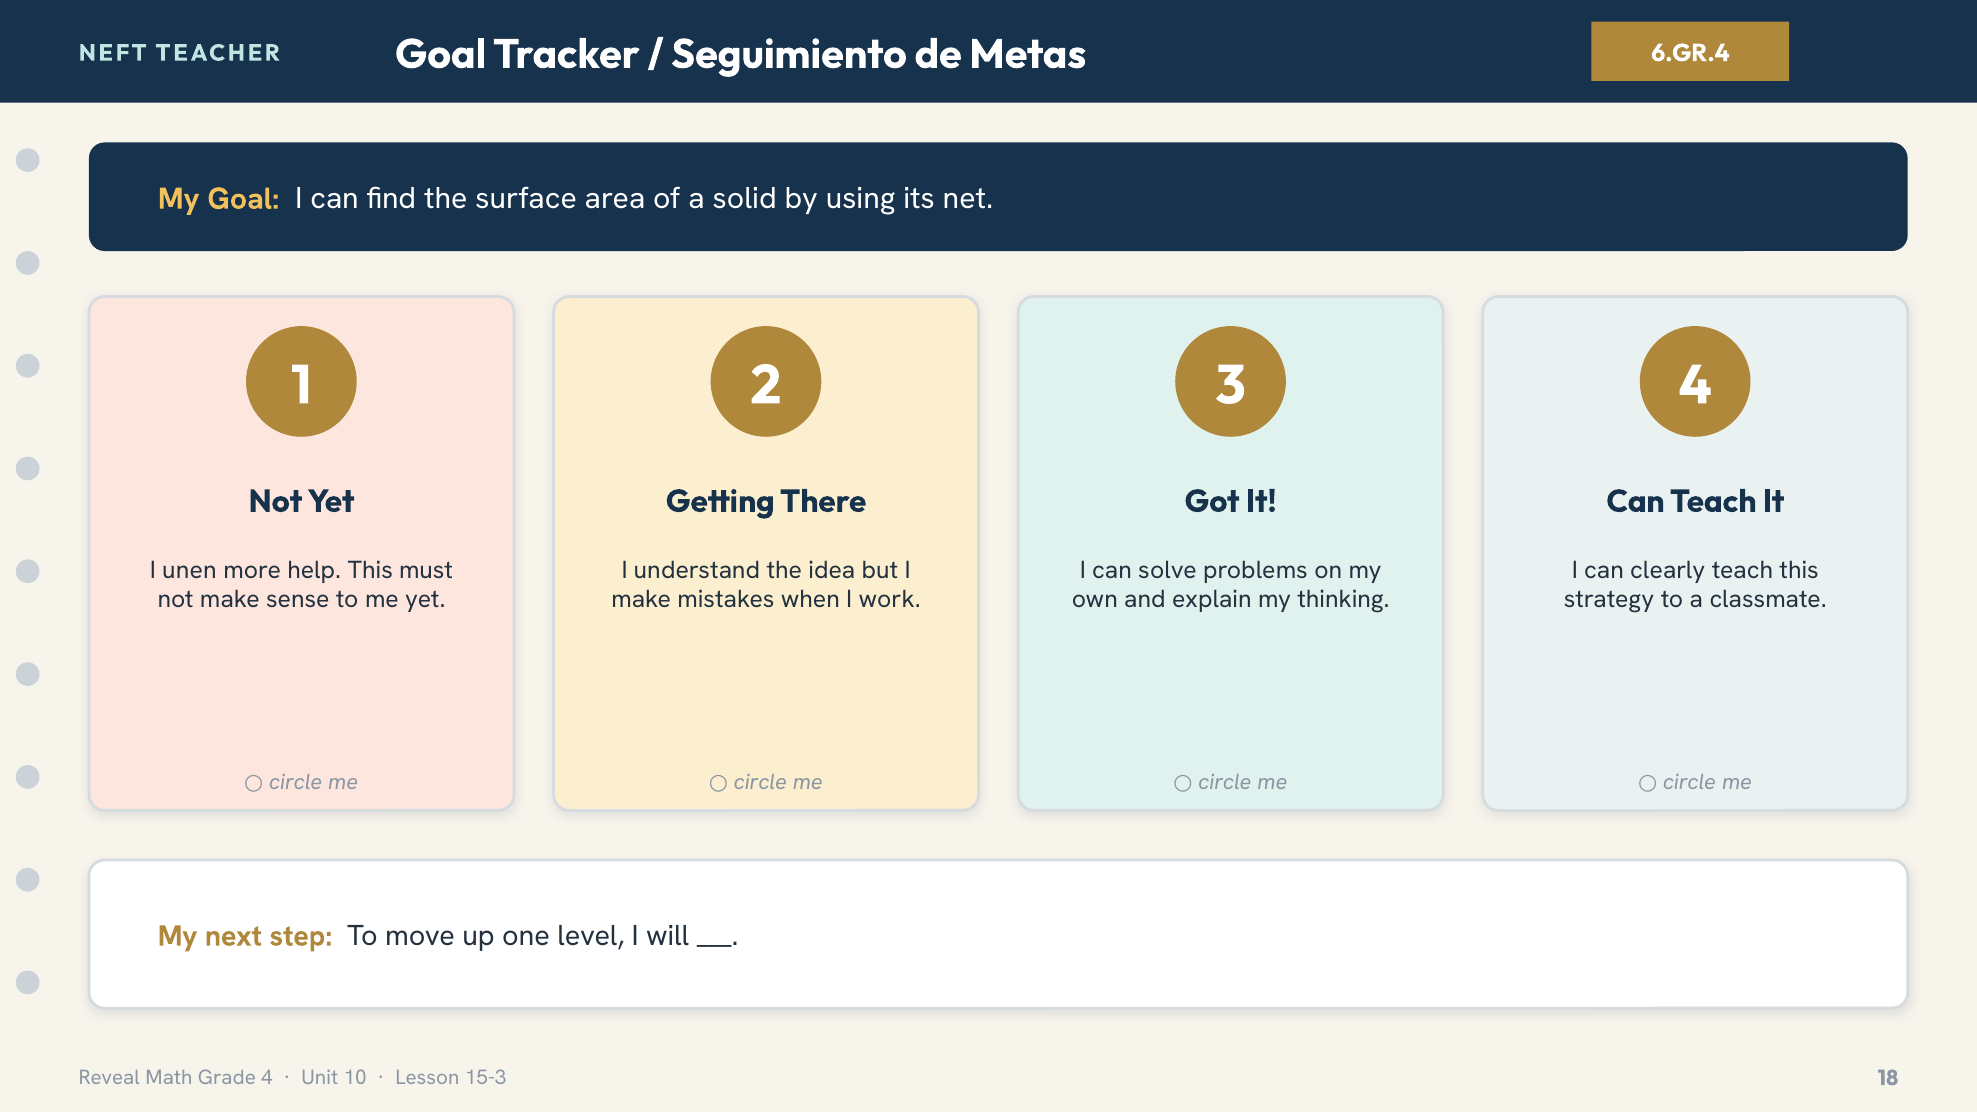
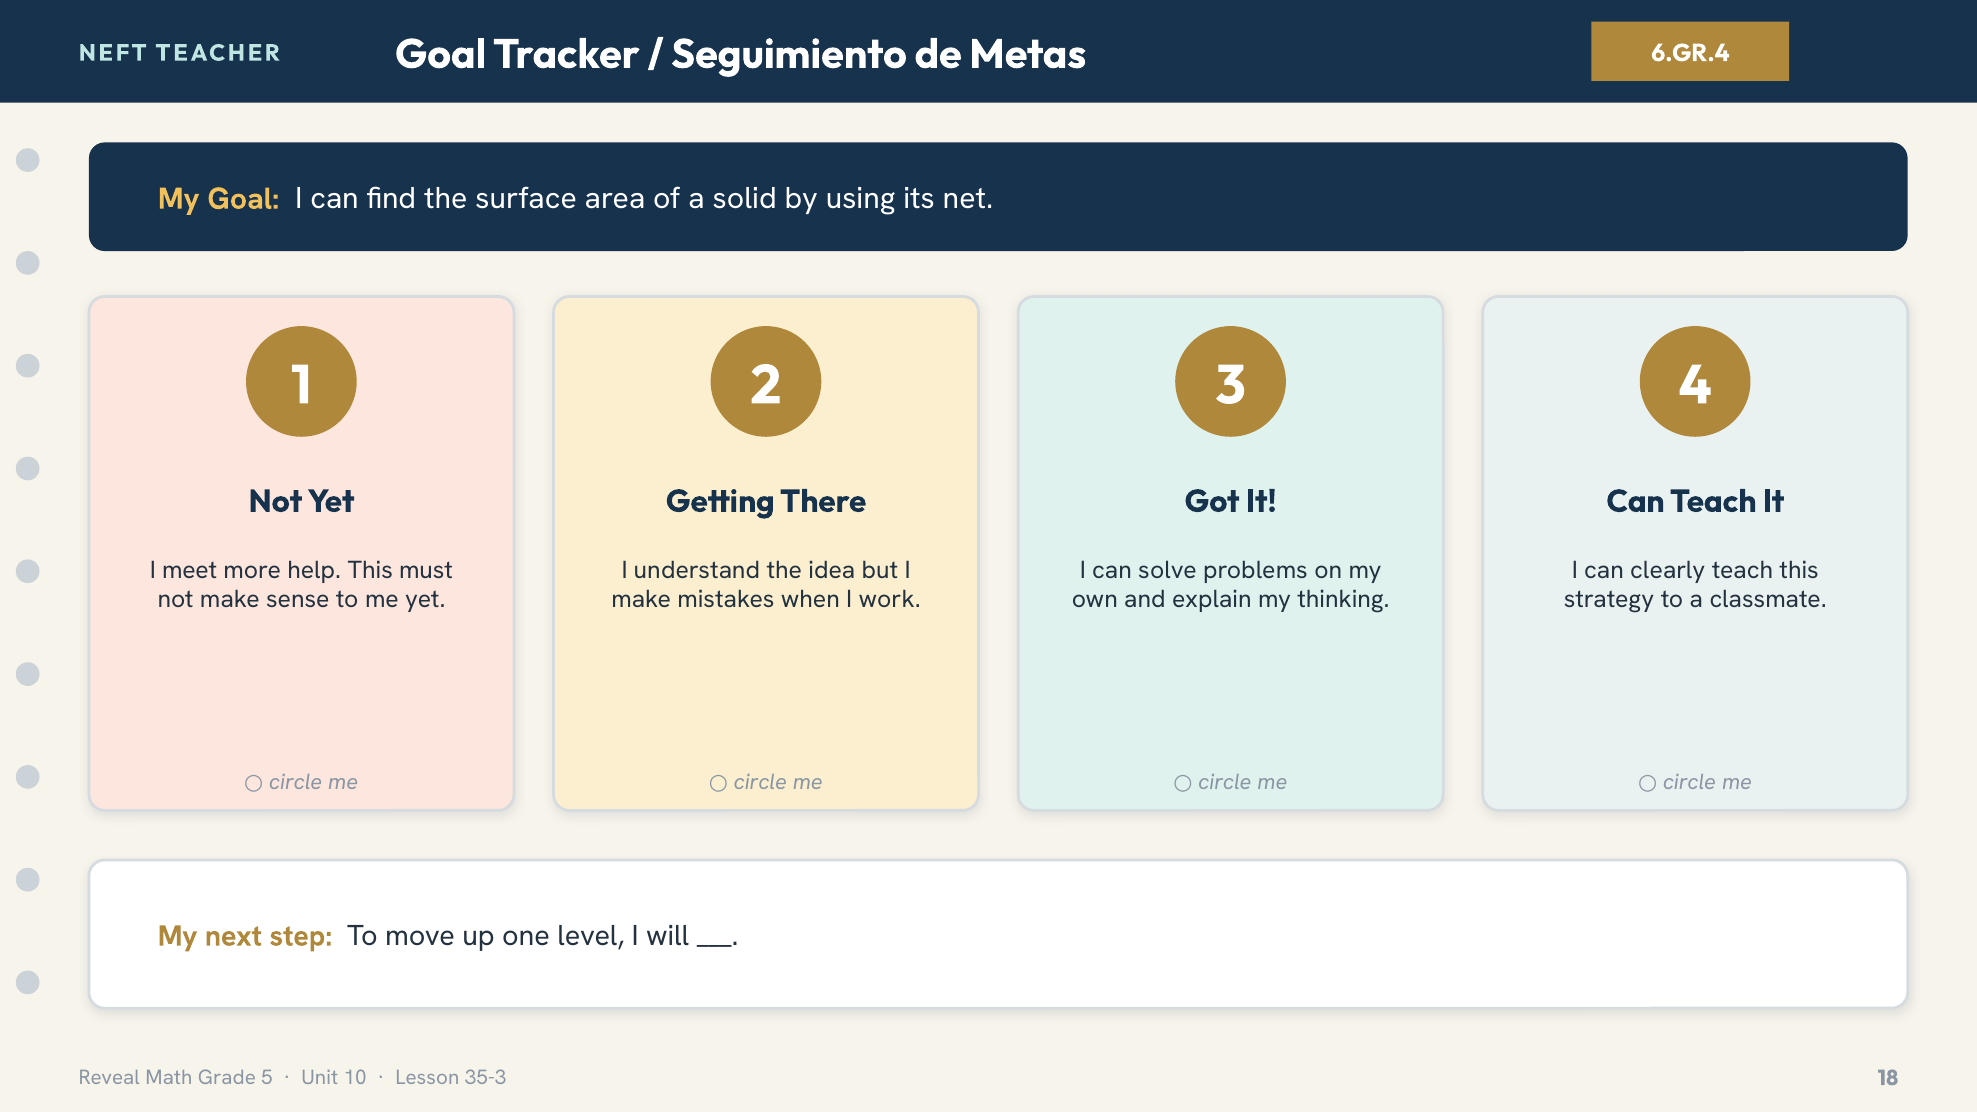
unen: unen -> meet
Grade 4: 4 -> 5
15-3: 15-3 -> 35-3
